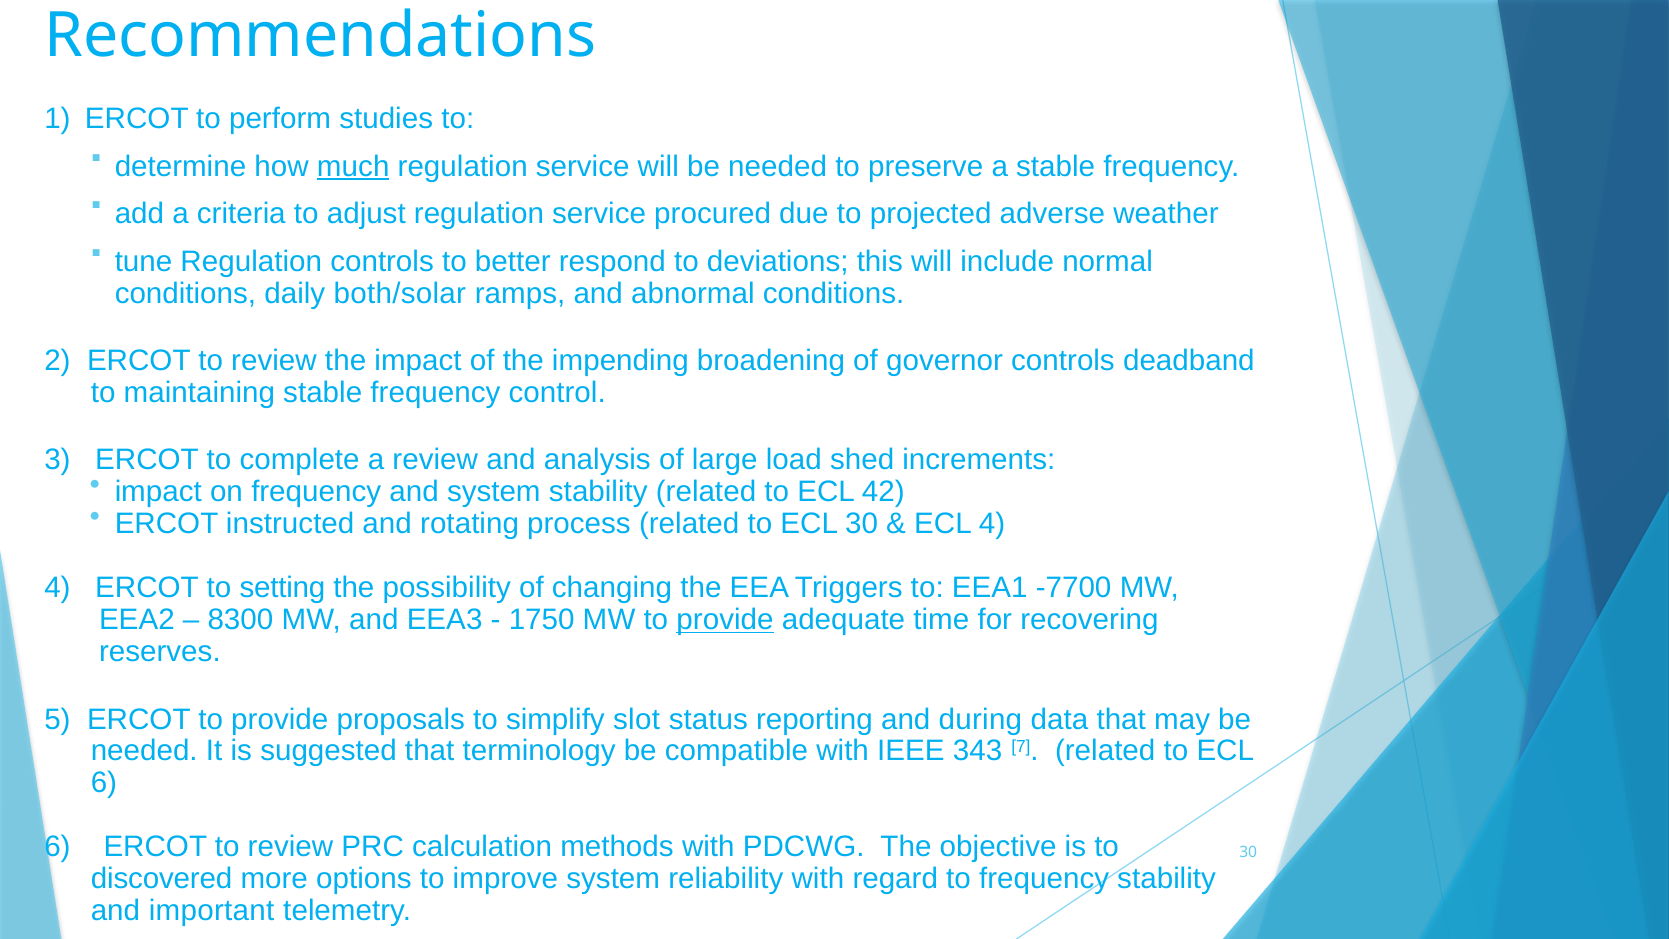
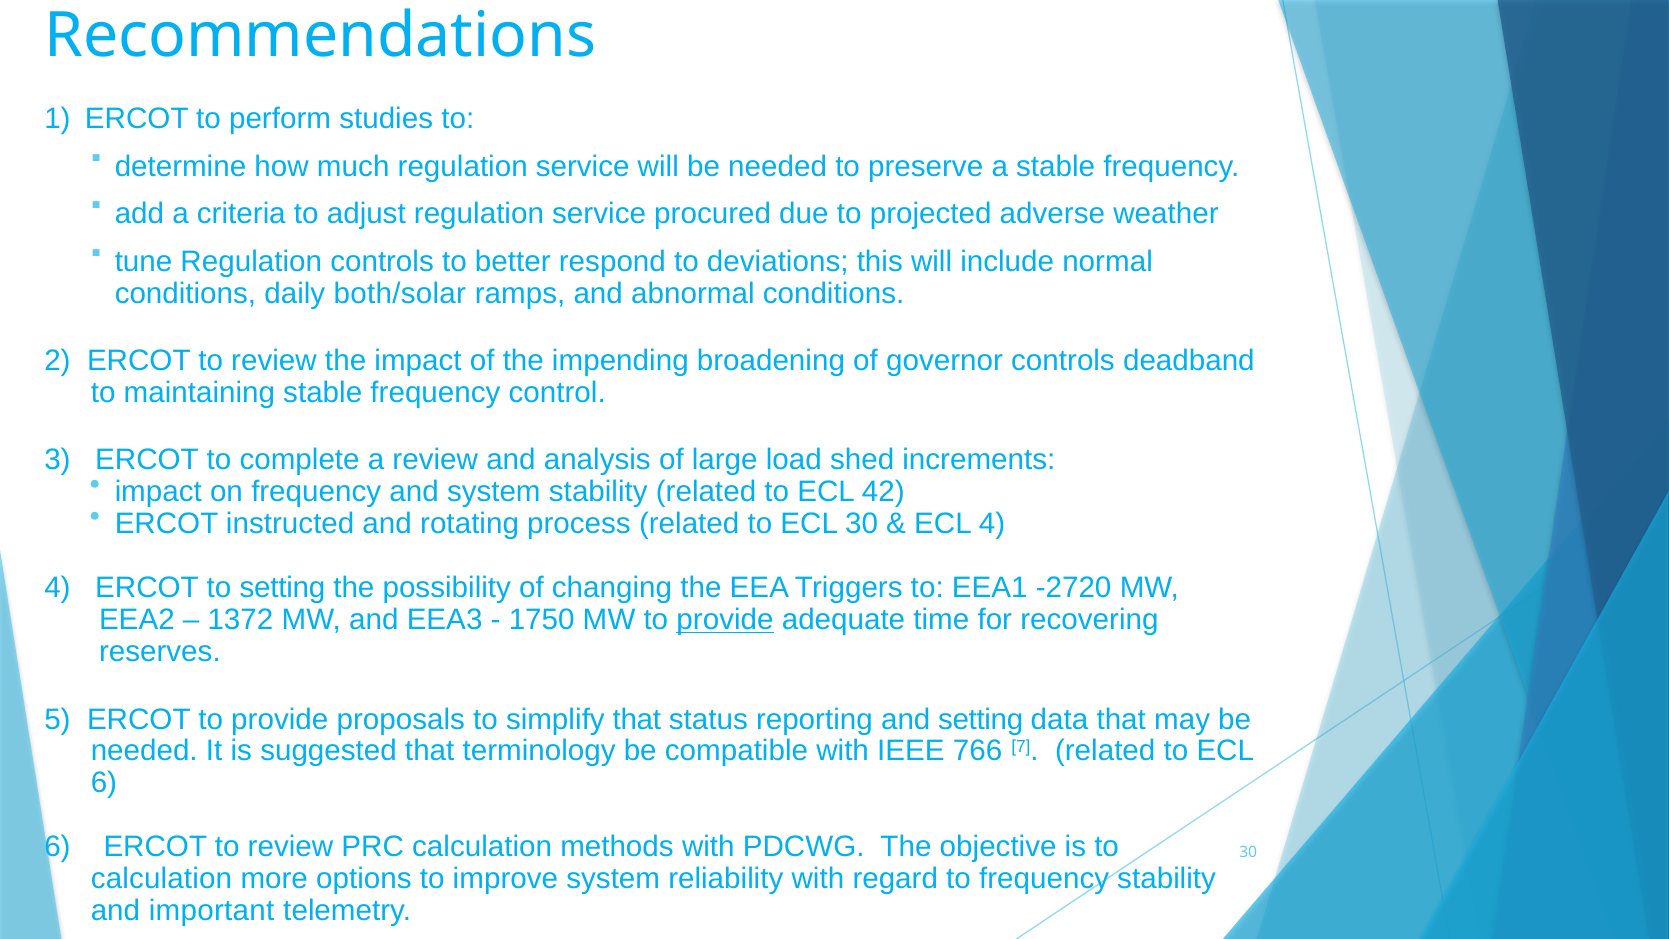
much underline: present -> none
-7700: -7700 -> -2720
8300: 8300 -> 1372
simplify slot: slot -> that
and during: during -> setting
343: 343 -> 766
discovered at (162, 879): discovered -> calculation
